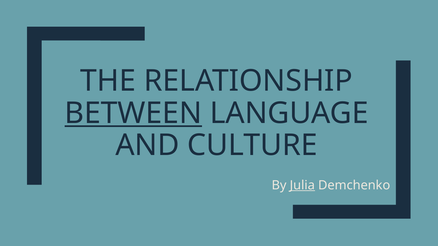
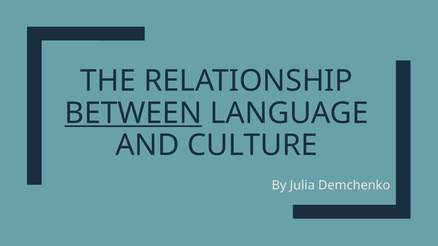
Julia underline: present -> none
